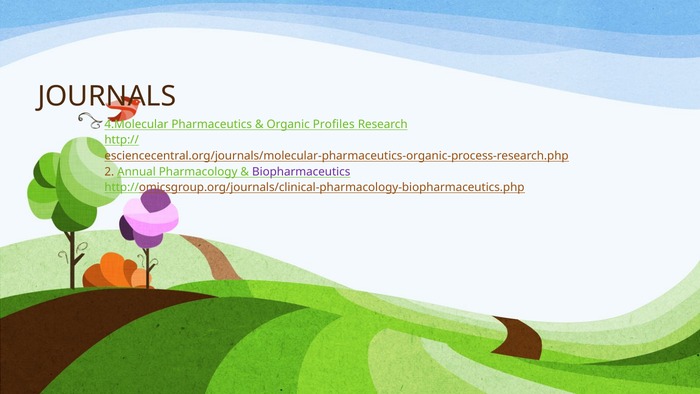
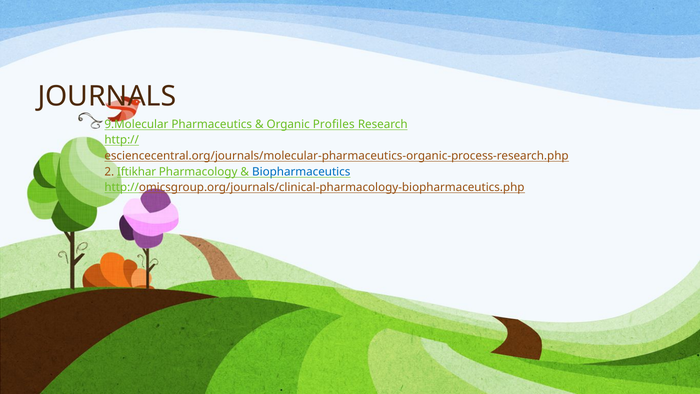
4.Molecular: 4.Molecular -> 9.Molecular
Annual: Annual -> Iftikhar
Biopharmaceutics colour: purple -> blue
